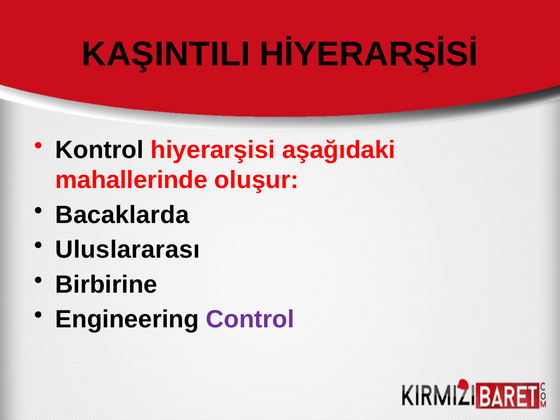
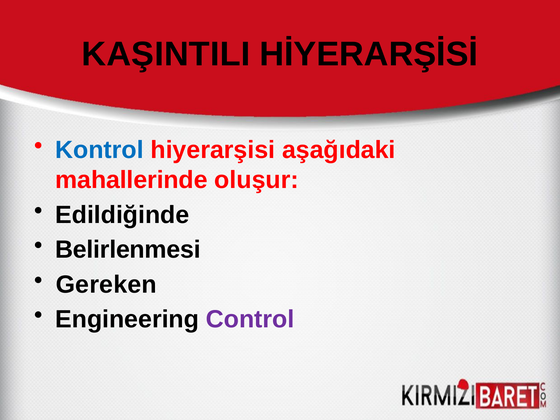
Kontrol colour: black -> blue
Bacaklarda: Bacaklarda -> Edildiğinde
Uluslararası: Uluslararası -> Belirlenmesi
Birbirine: Birbirine -> Gereken
